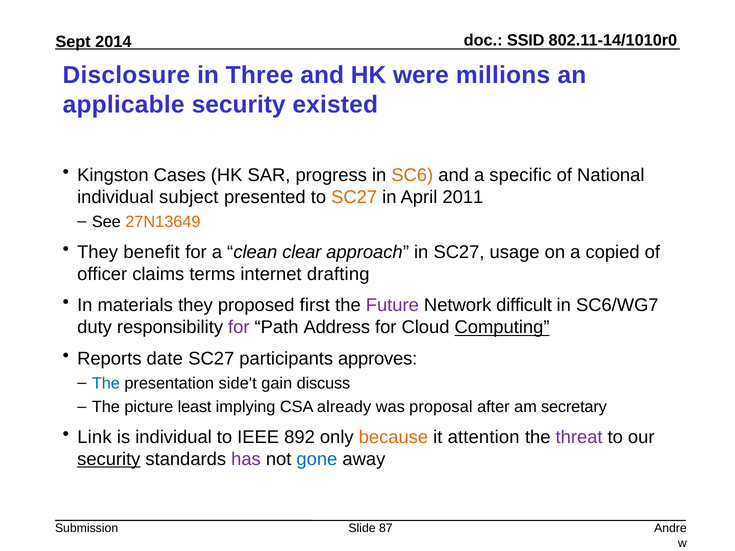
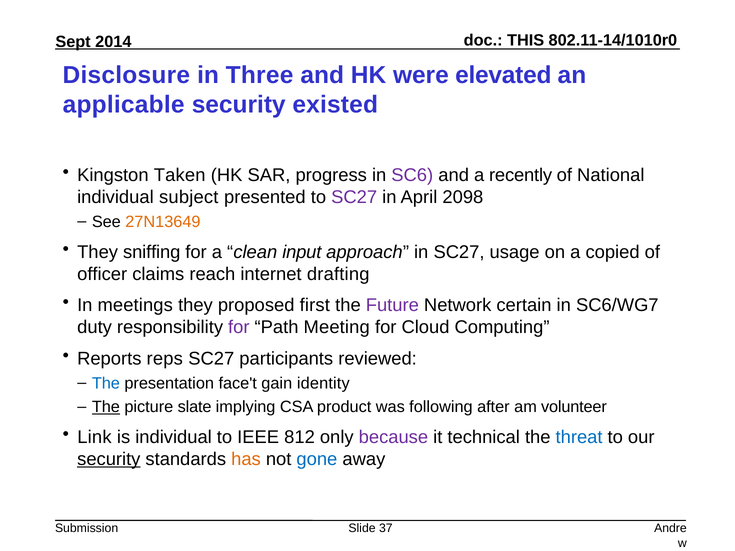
SSID: SSID -> THIS
millions: millions -> elevated
Cases: Cases -> Taken
SC6 colour: orange -> purple
specific: specific -> recently
SC27 at (354, 197) colour: orange -> purple
2011: 2011 -> 2098
benefit: benefit -> sniffing
clear: clear -> input
terms: terms -> reach
materials: materials -> meetings
difficult: difficult -> certain
Address: Address -> Meeting
Computing underline: present -> none
date: date -> reps
approves: approves -> reviewed
side't: side't -> face't
discuss: discuss -> identity
The at (106, 407) underline: none -> present
least: least -> slate
already: already -> product
proposal: proposal -> following
secretary: secretary -> volunteer
892: 892 -> 812
because colour: orange -> purple
attention: attention -> technical
threat colour: purple -> blue
has colour: purple -> orange
87: 87 -> 37
